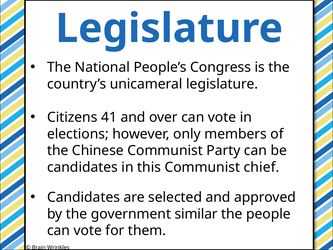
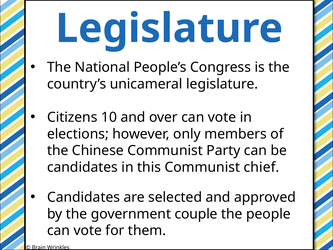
41: 41 -> 10
similar: similar -> couple
